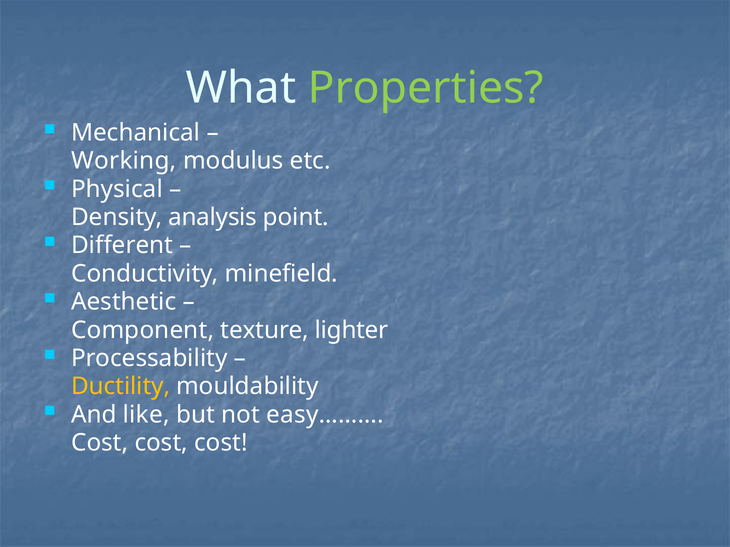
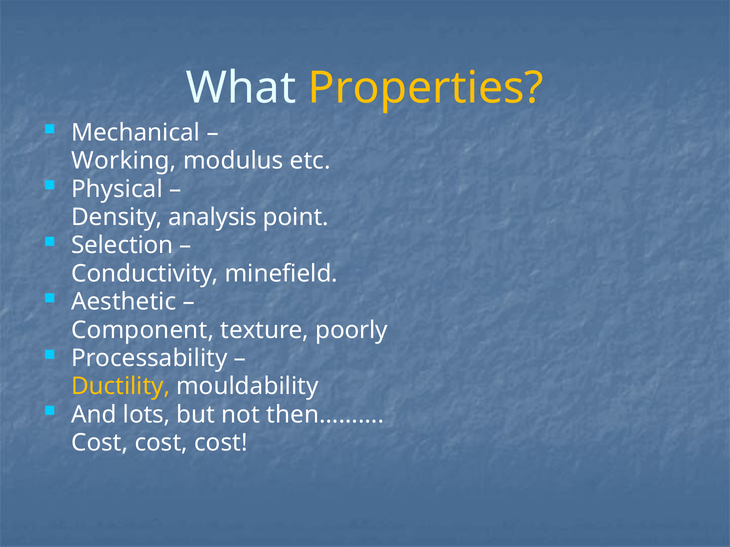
Properties colour: light green -> yellow
Different: Different -> Selection
lighter: lighter -> poorly
like: like -> lots
easy………: easy……… -> then………
